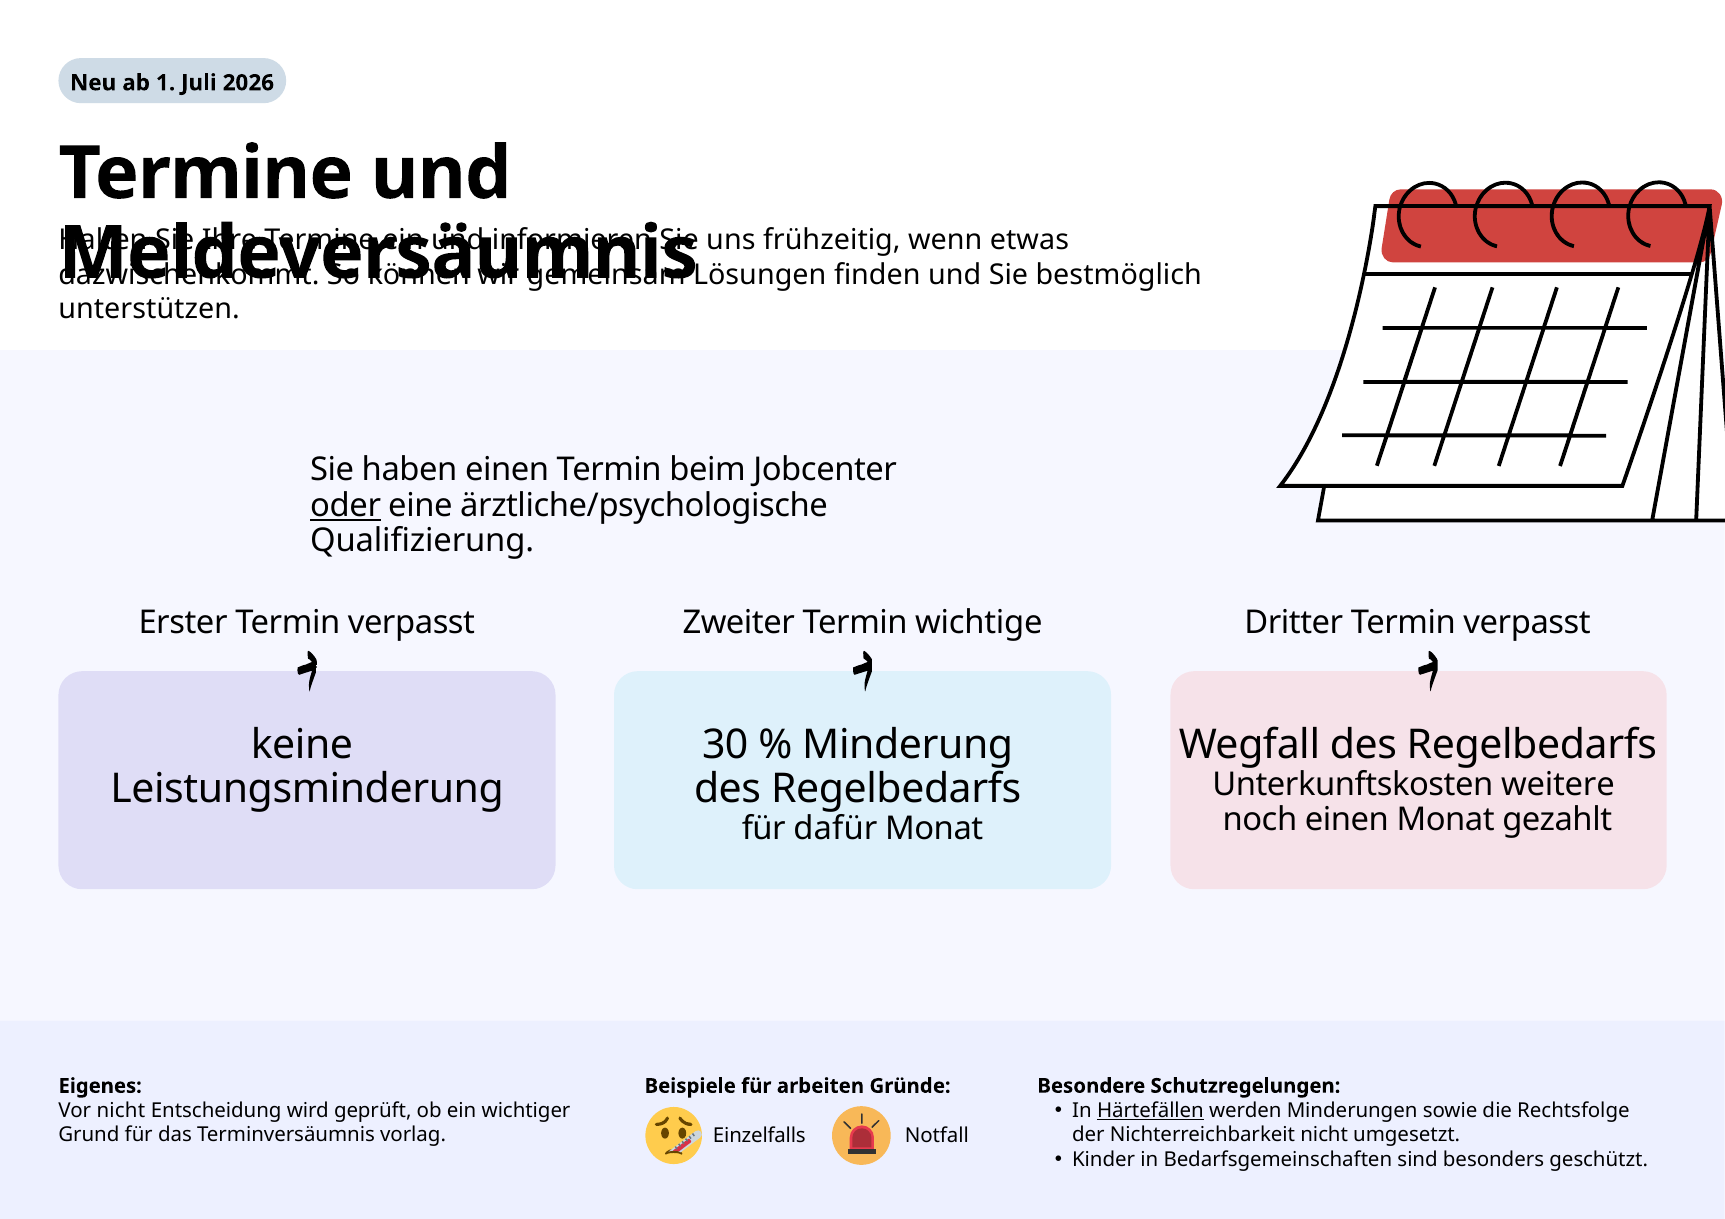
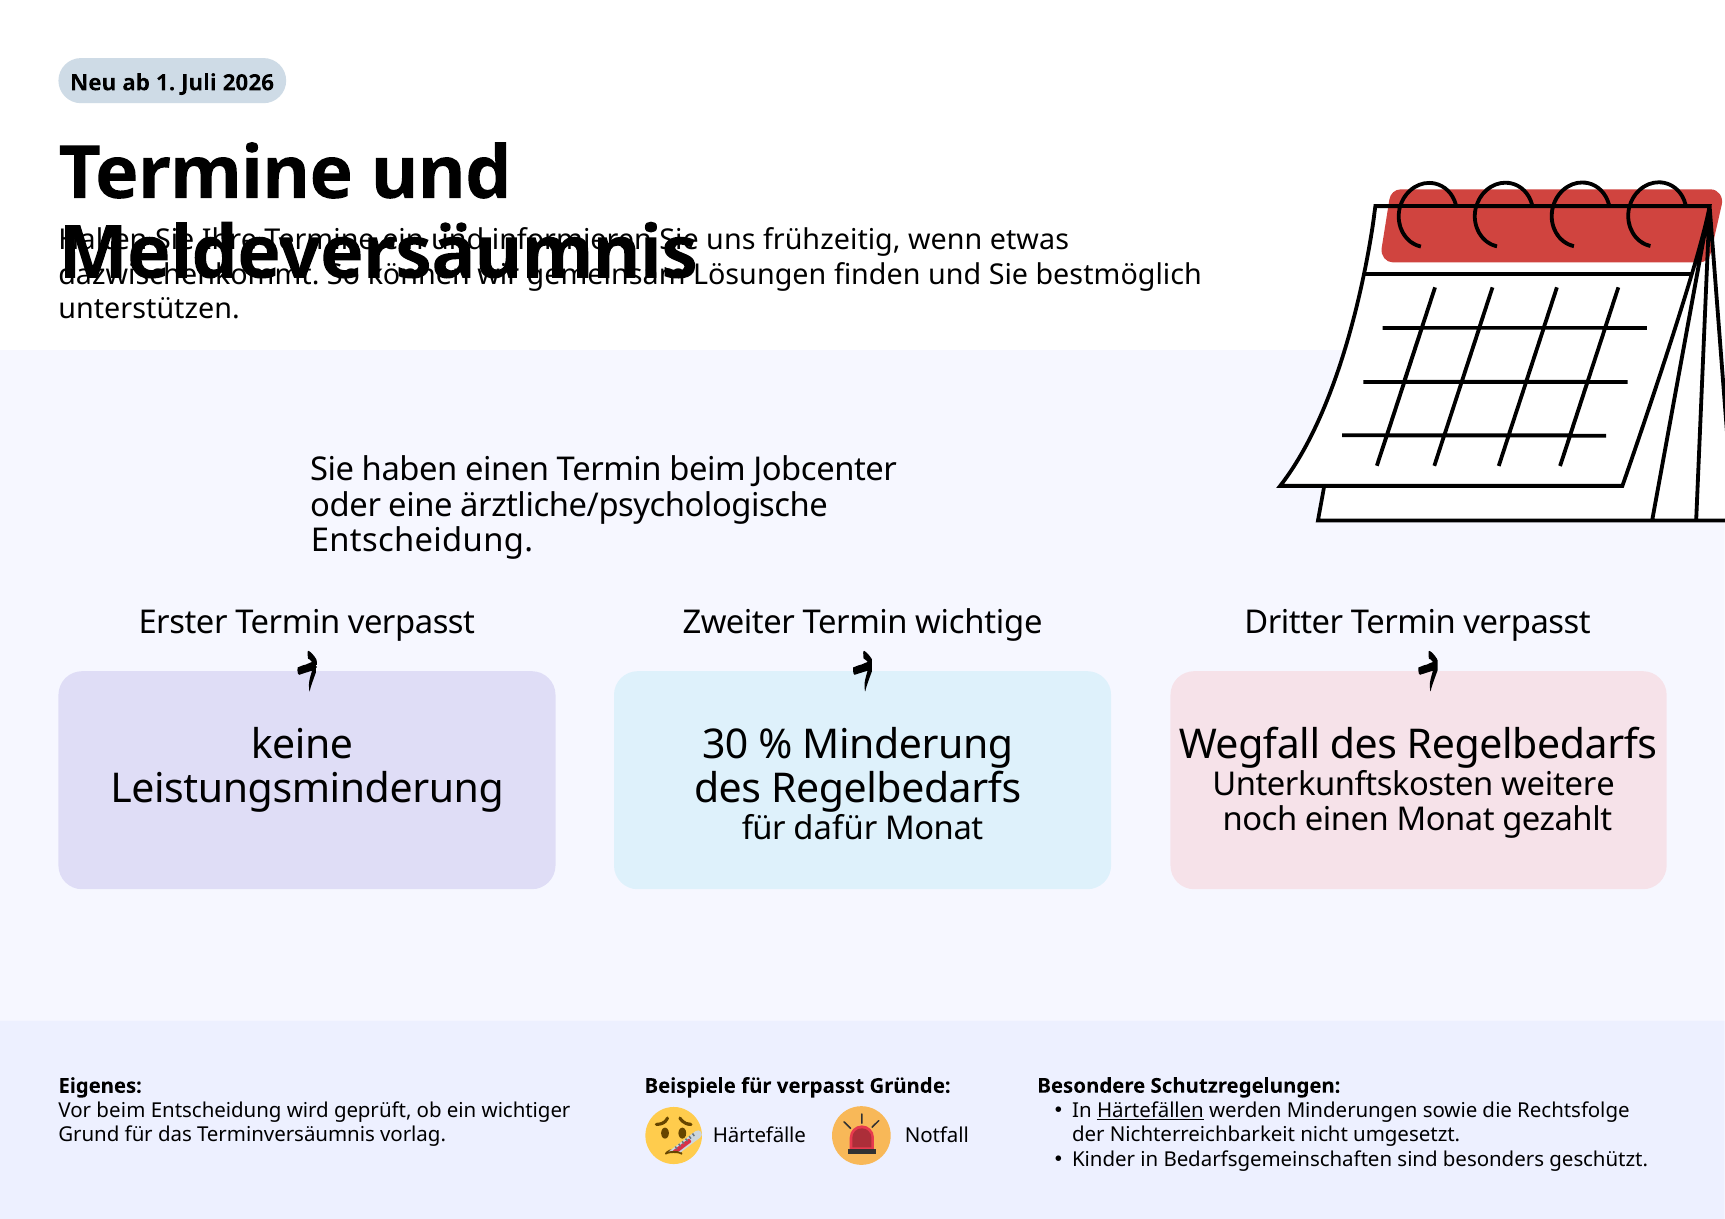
oder underline: present -> none
Qualifizierung at (422, 541): Qualifizierung -> Entscheidung
für arbeiten: arbeiten -> verpasst
Vor nicht: nicht -> beim
Einzelfalls: Einzelfalls -> Härtefälle
